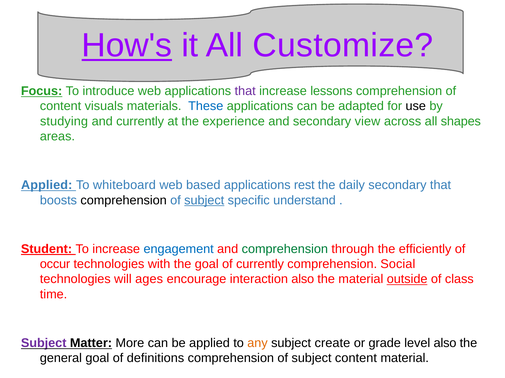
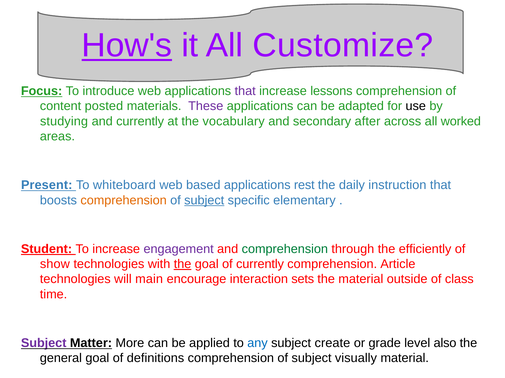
visuals: visuals -> posted
These colour: blue -> purple
experience: experience -> vocabulary
view: view -> after
shapes: shapes -> worked
Applied at (47, 185): Applied -> Present
daily secondary: secondary -> instruction
comprehension at (124, 201) colour: black -> orange
understand: understand -> elementary
engagement colour: blue -> purple
occur: occur -> show
the at (183, 265) underline: none -> present
Social: Social -> Article
ages: ages -> main
interaction also: also -> sets
outside underline: present -> none
any colour: orange -> blue
subject content: content -> visually
